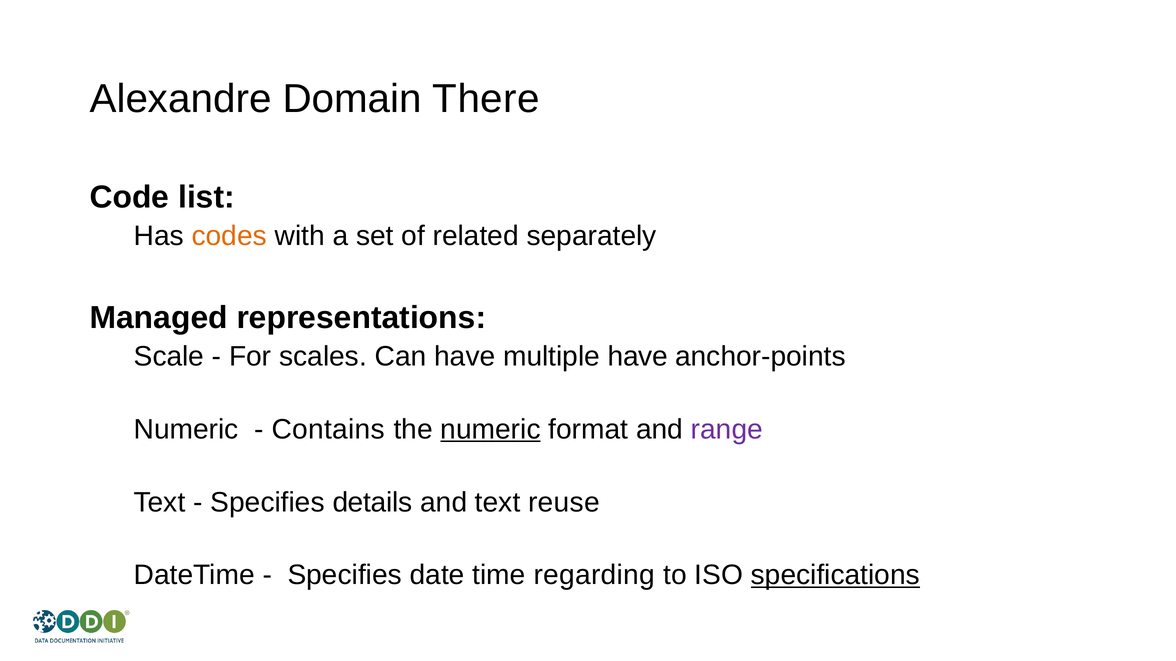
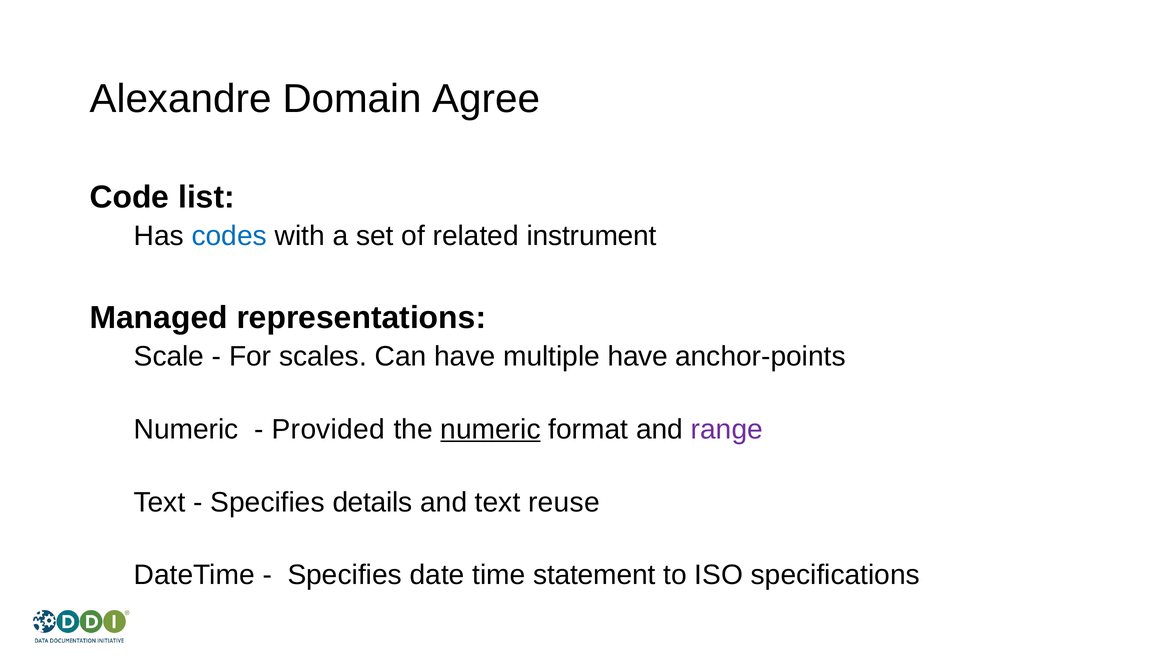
There: There -> Agree
codes colour: orange -> blue
separately: separately -> instrument
Contains: Contains -> Provided
regarding: regarding -> statement
specifications underline: present -> none
